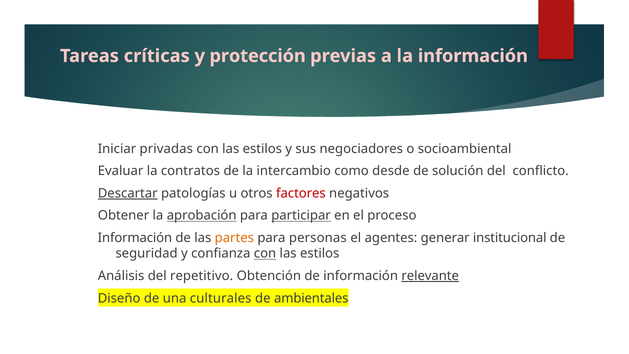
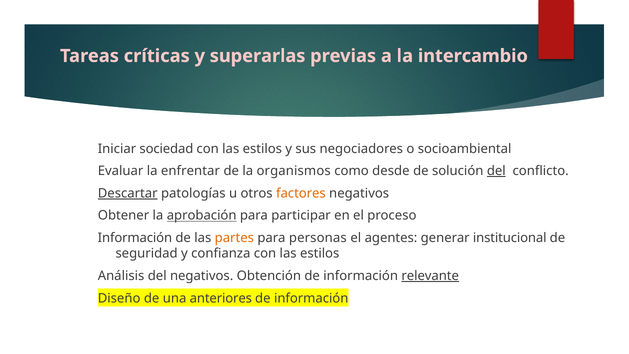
protección: protección -> superarlas
la información: información -> intercambio
privadas: privadas -> sociedad
contratos: contratos -> enfrentar
intercambio: intercambio -> organismos
del at (496, 171) underline: none -> present
factores colour: red -> orange
participar underline: present -> none
con at (265, 253) underline: present -> none
del repetitivo: repetitivo -> negativos
culturales: culturales -> anteriores
ambientales at (311, 298): ambientales -> información
